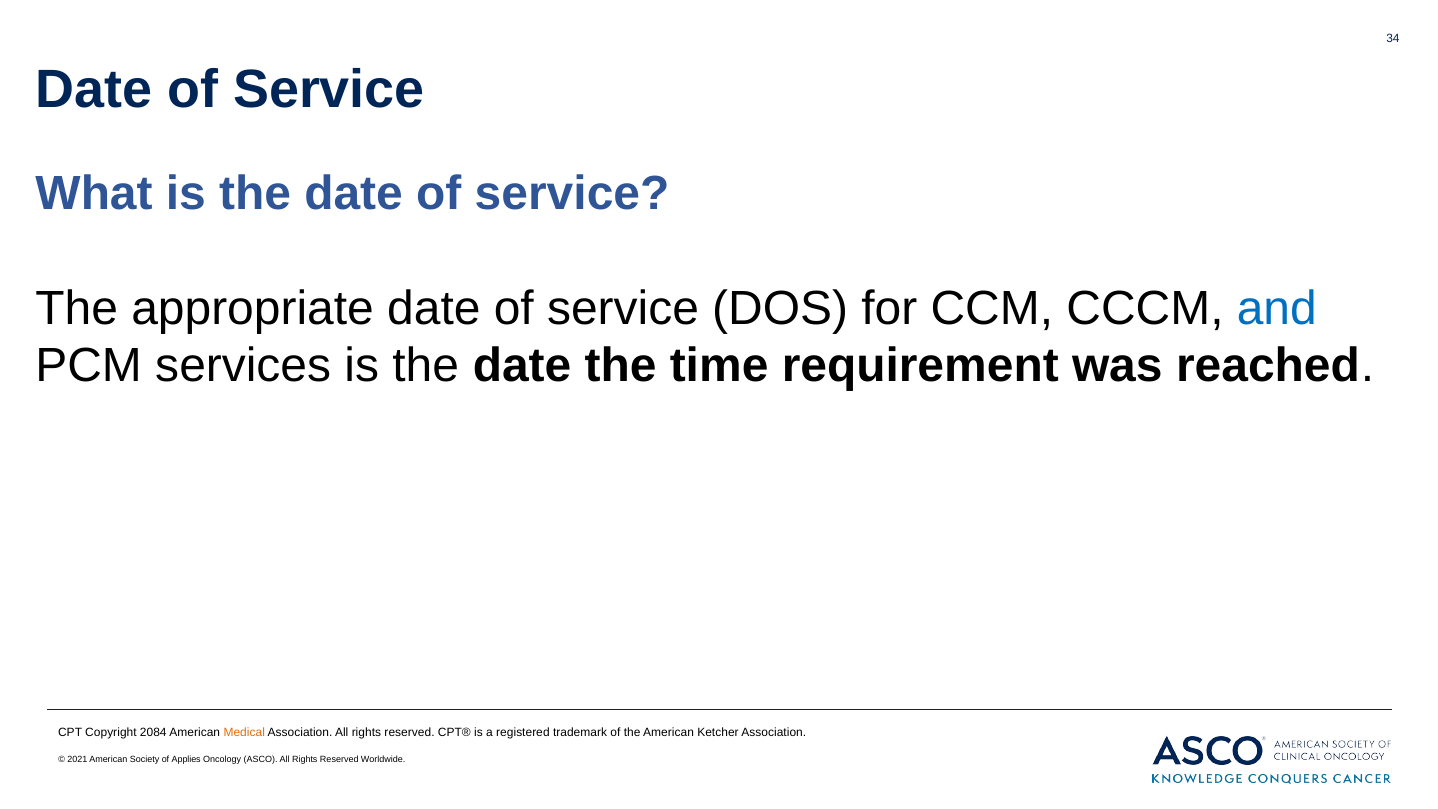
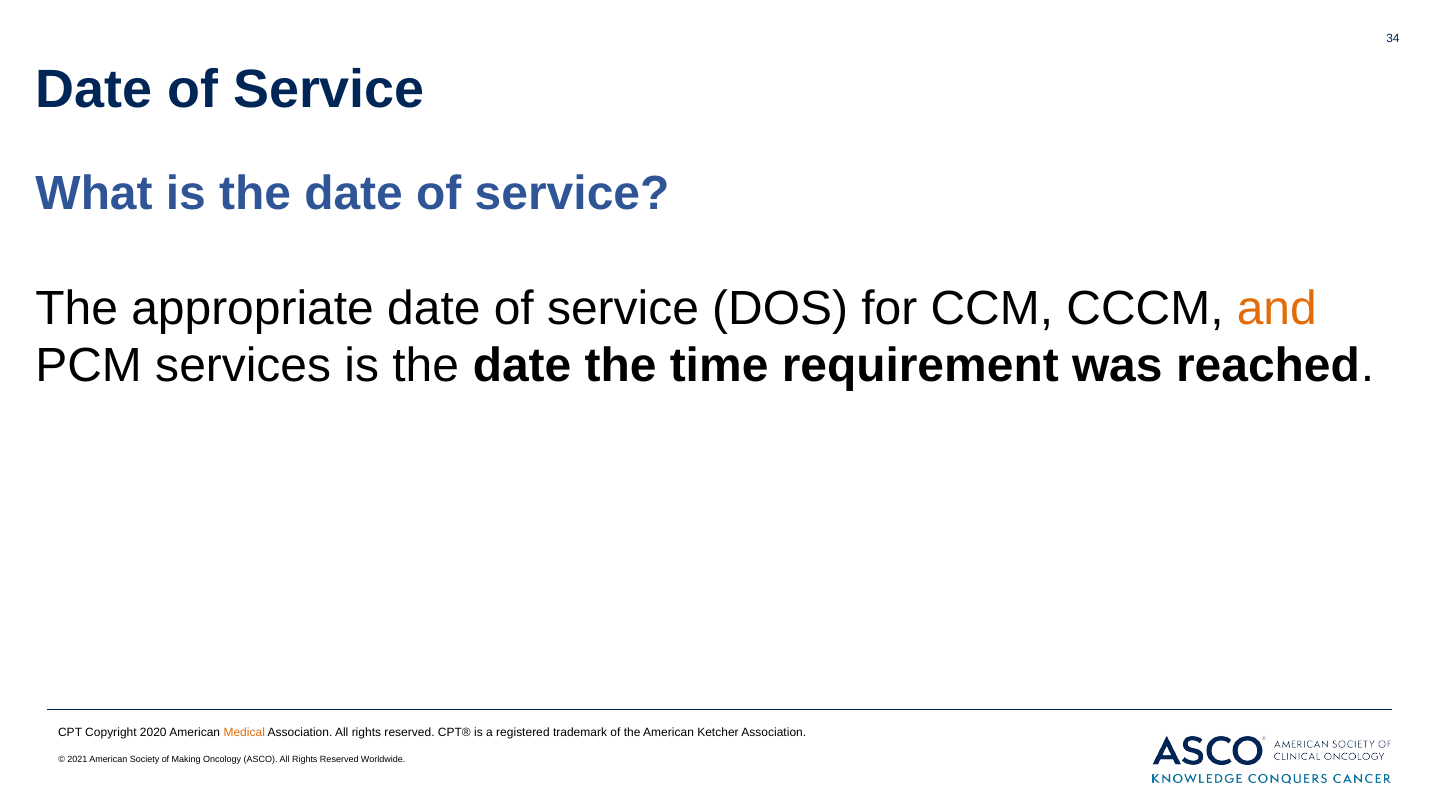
and colour: blue -> orange
2084: 2084 -> 2020
Applies: Applies -> Making
